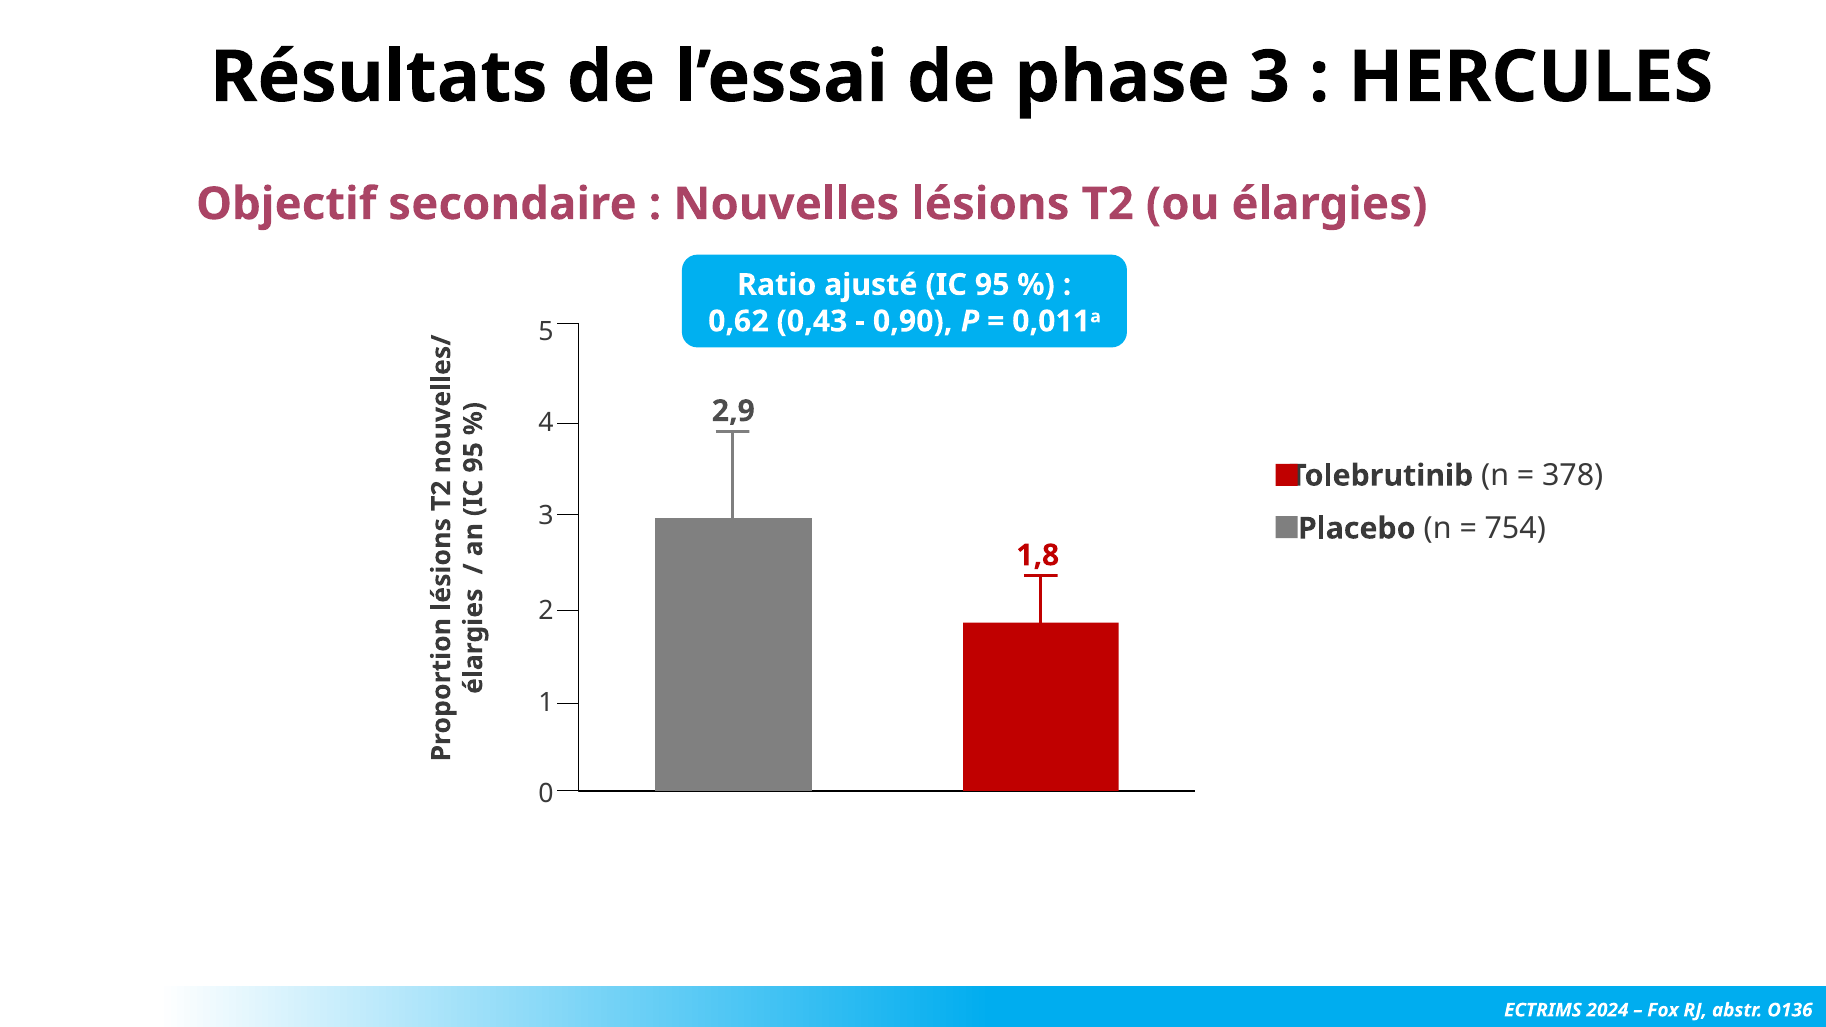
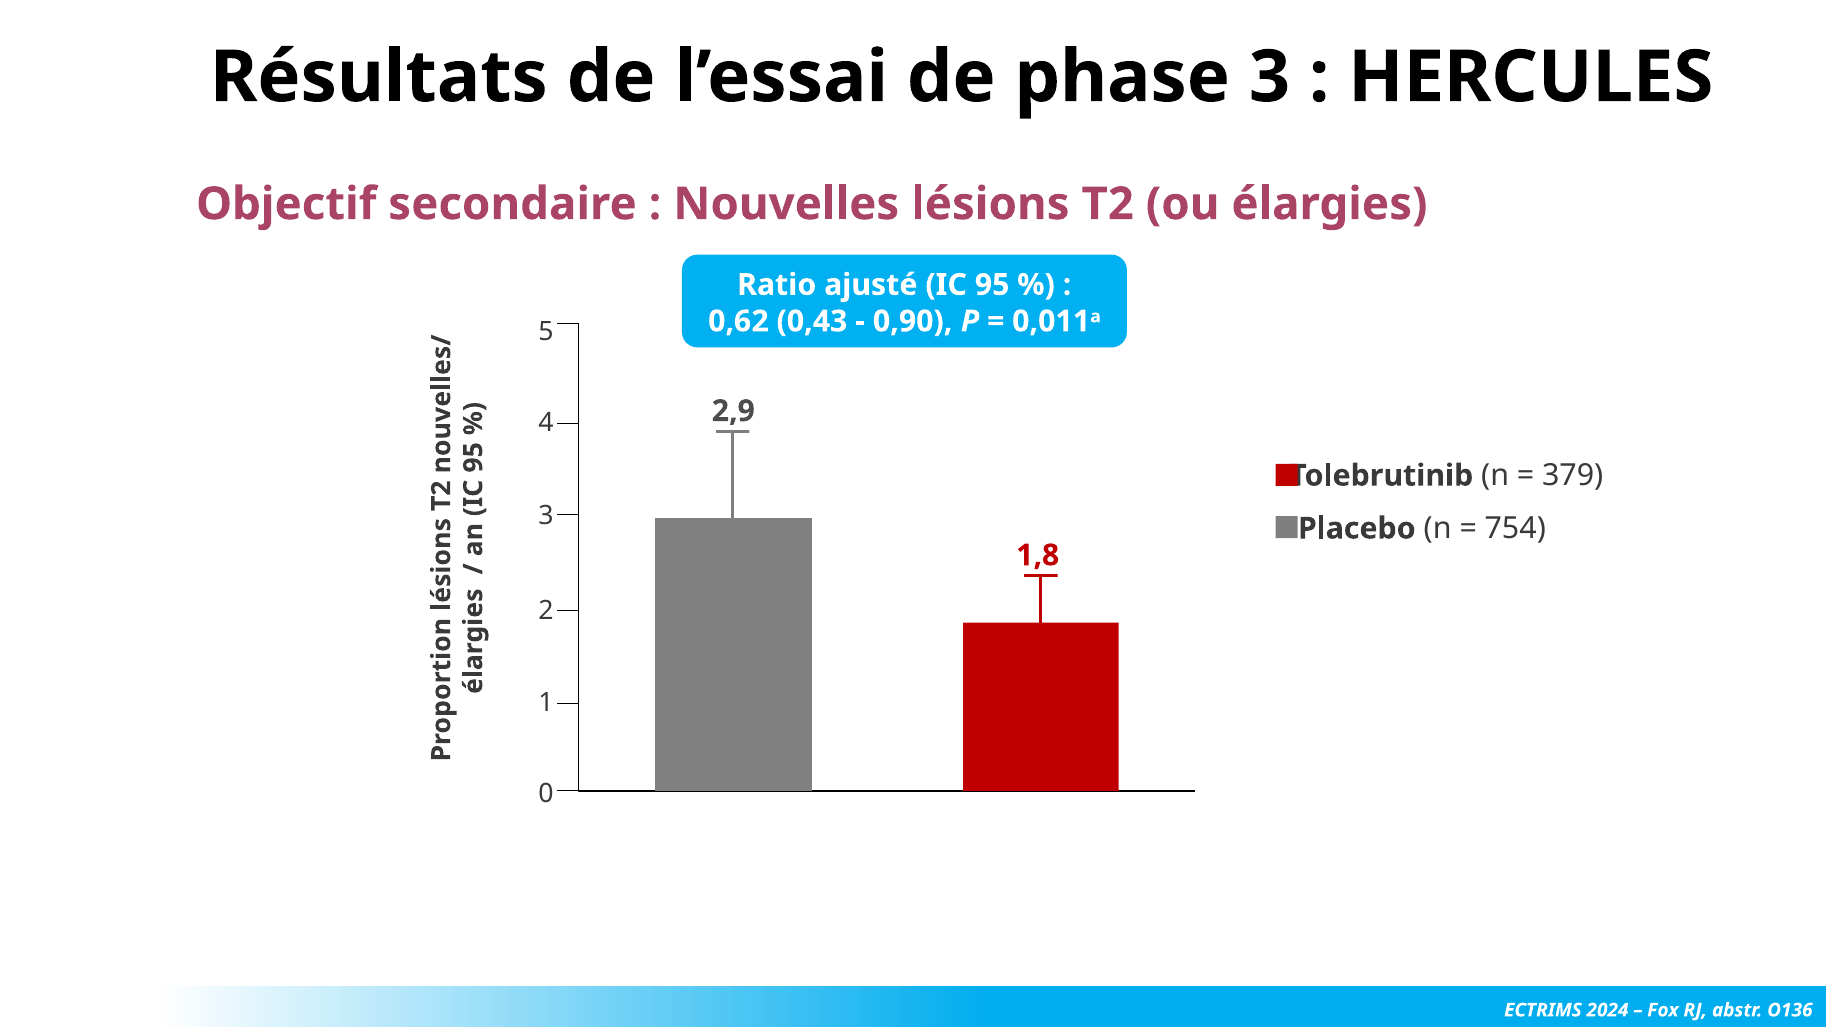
378: 378 -> 379
